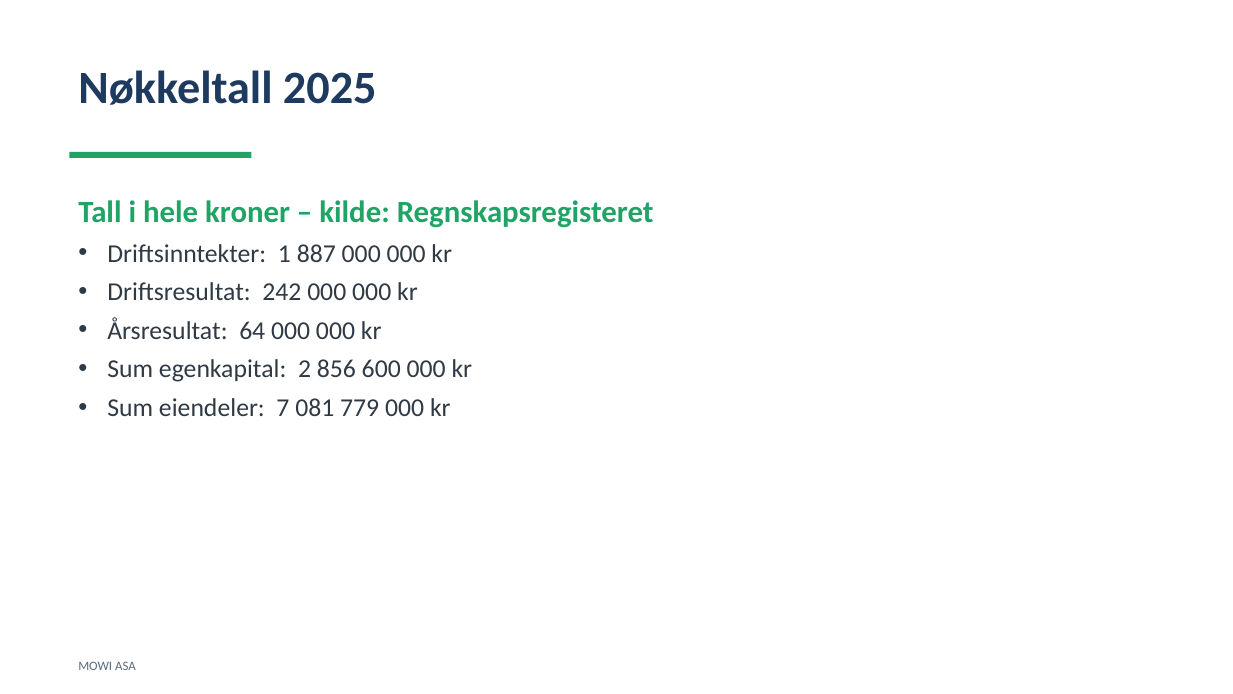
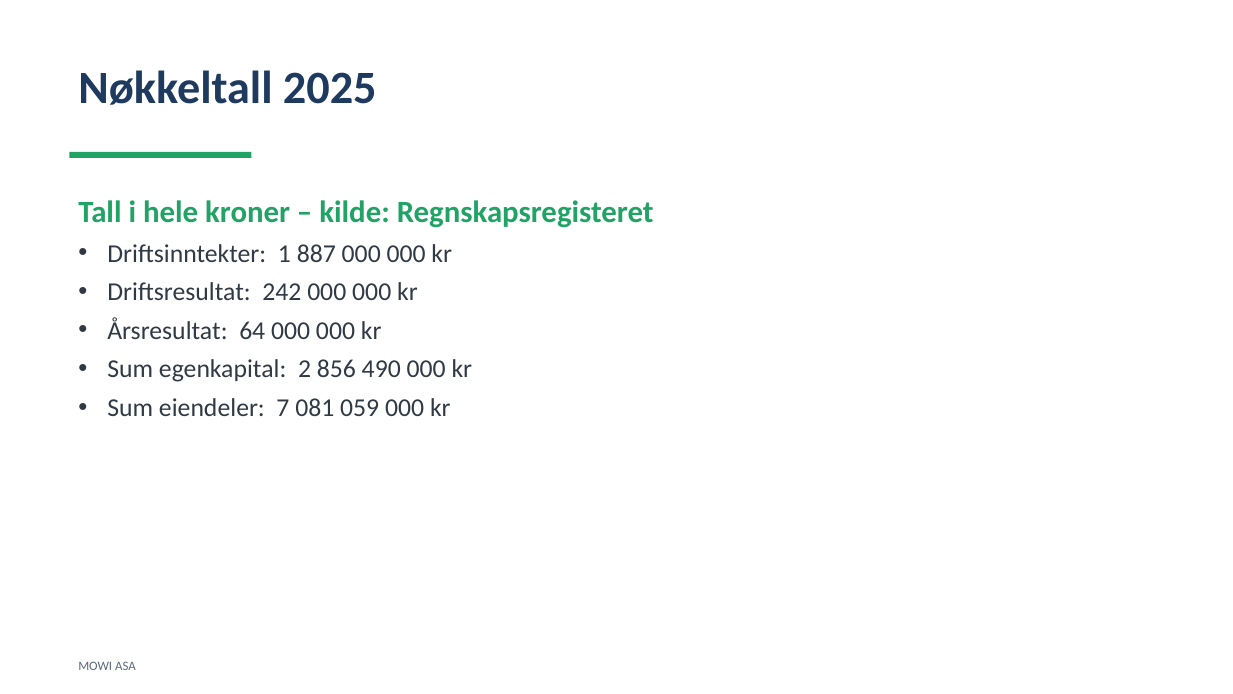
600: 600 -> 490
779: 779 -> 059
